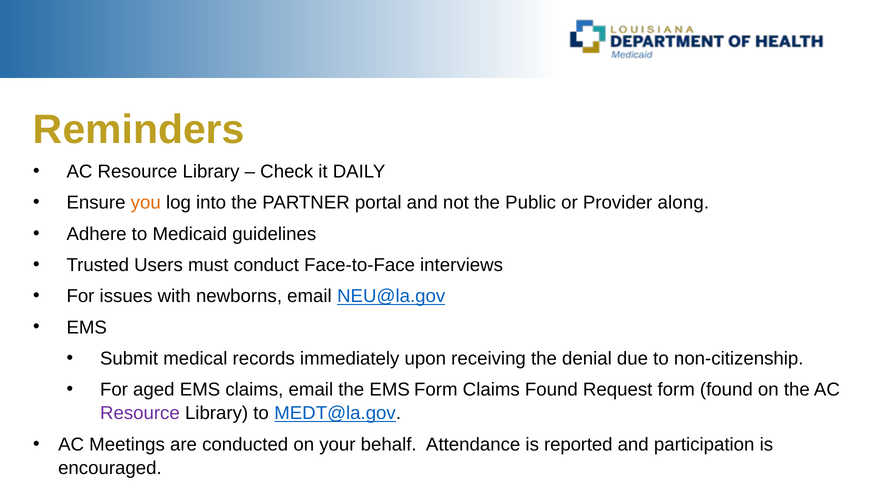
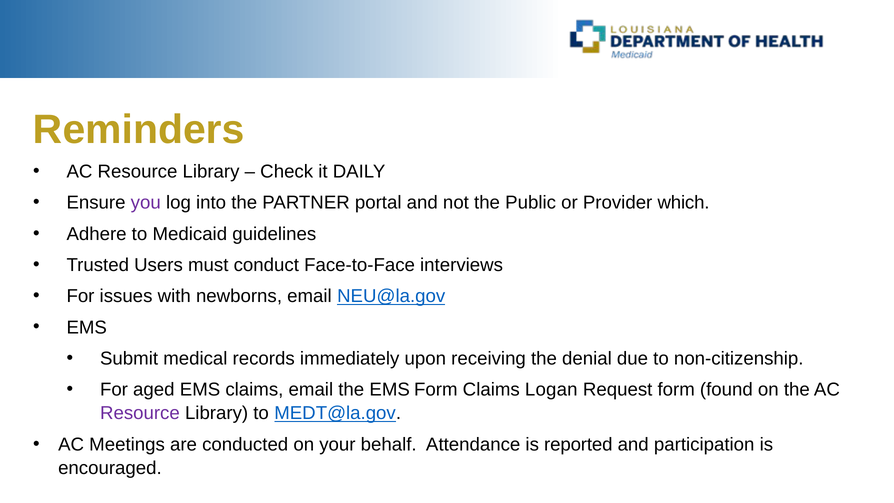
you colour: orange -> purple
along: along -> which
Claims Found: Found -> Logan
